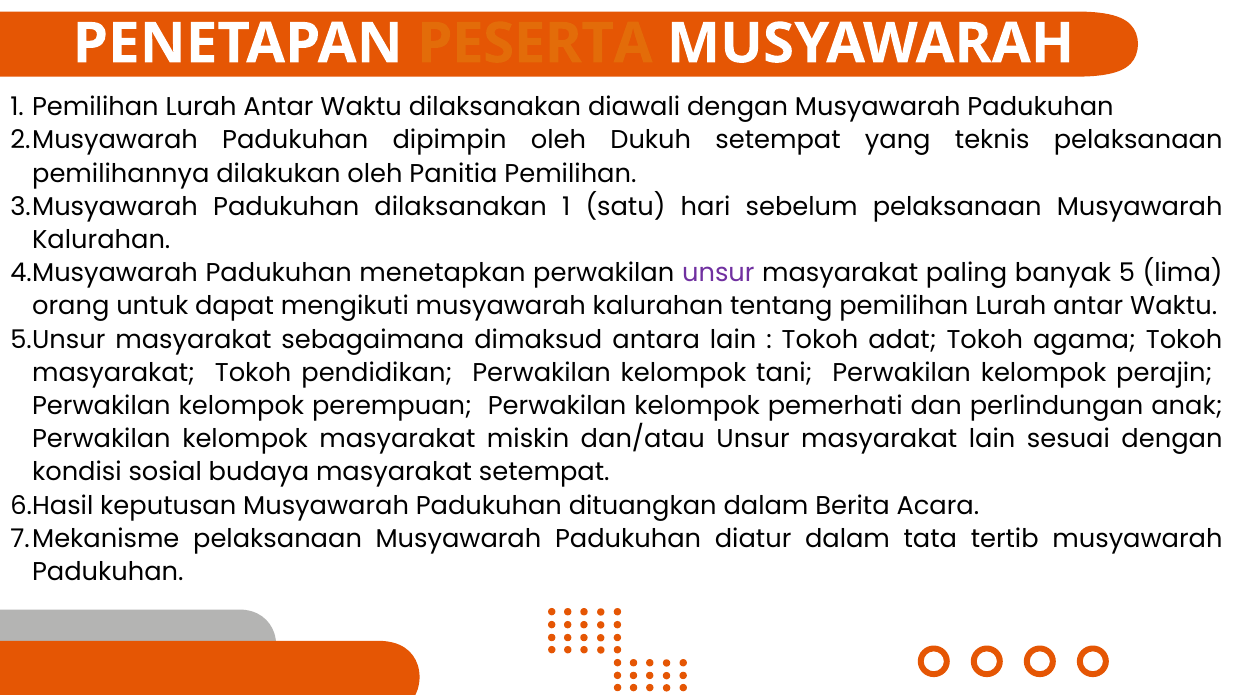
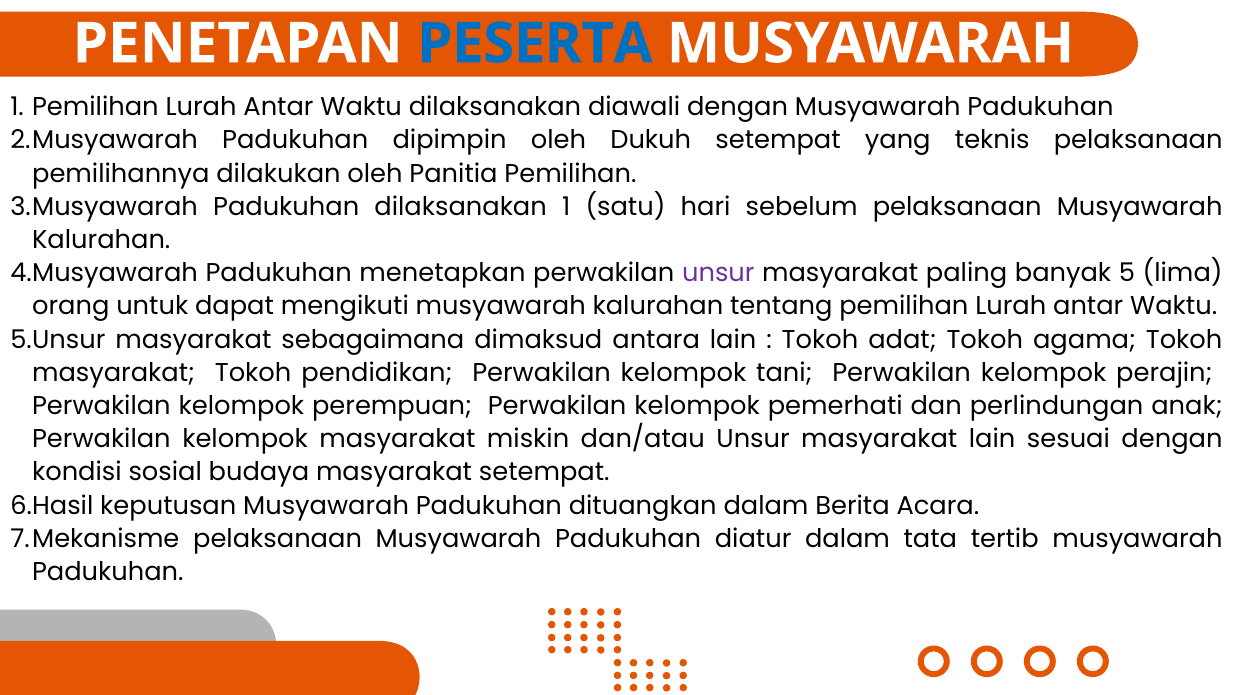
PESERTA colour: orange -> blue
